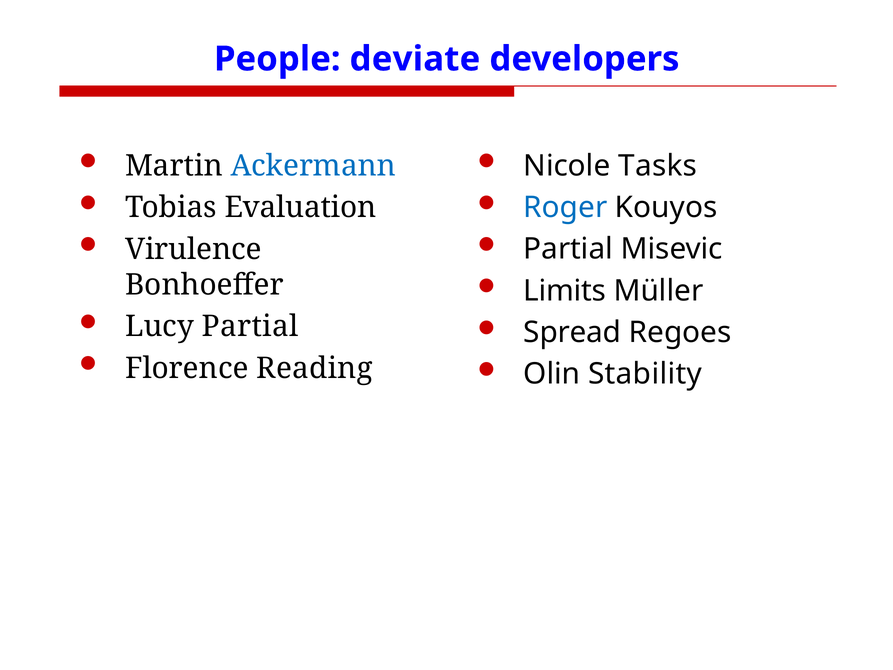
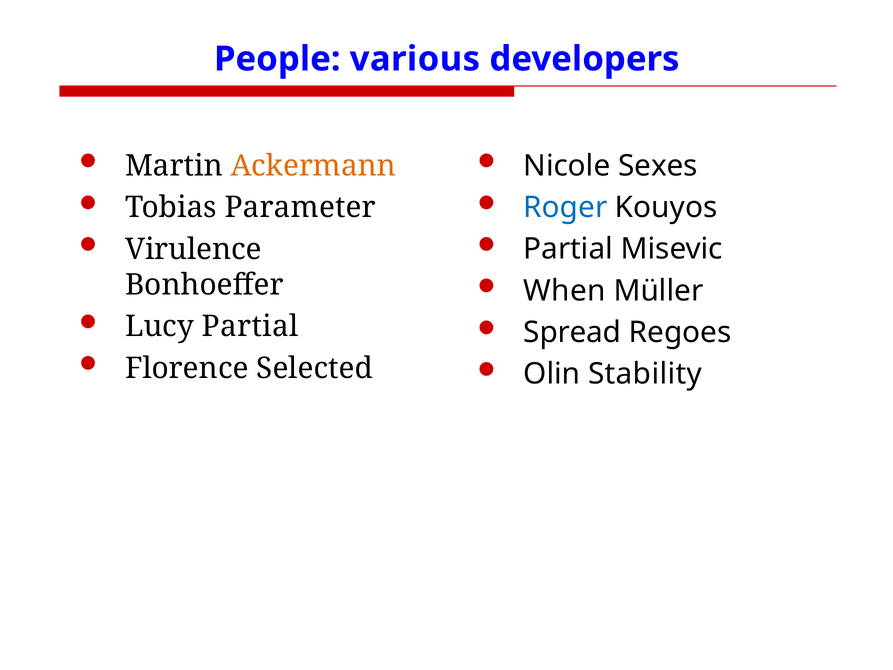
deviate: deviate -> various
Tasks: Tasks -> Sexes
Ackermann colour: blue -> orange
Evaluation: Evaluation -> Parameter
Limits: Limits -> When
Reading: Reading -> Selected
